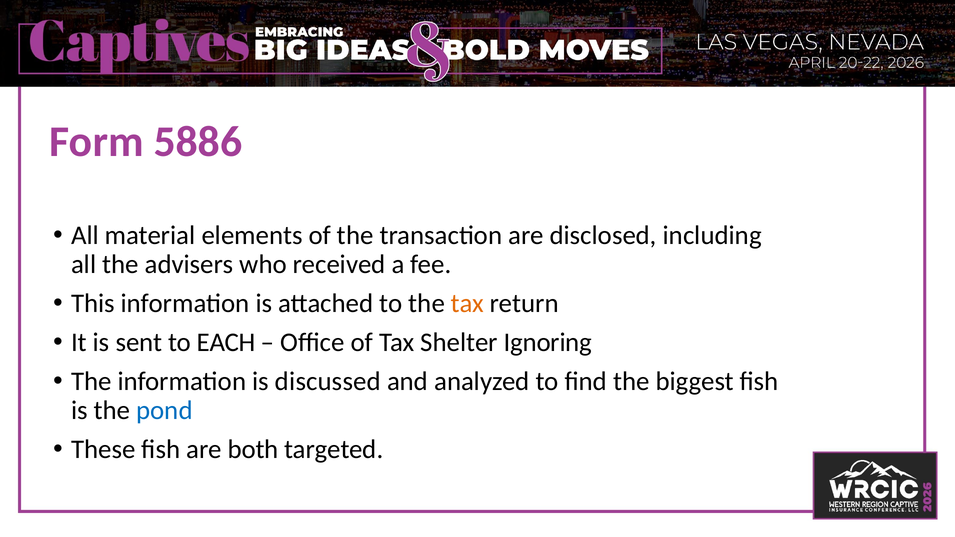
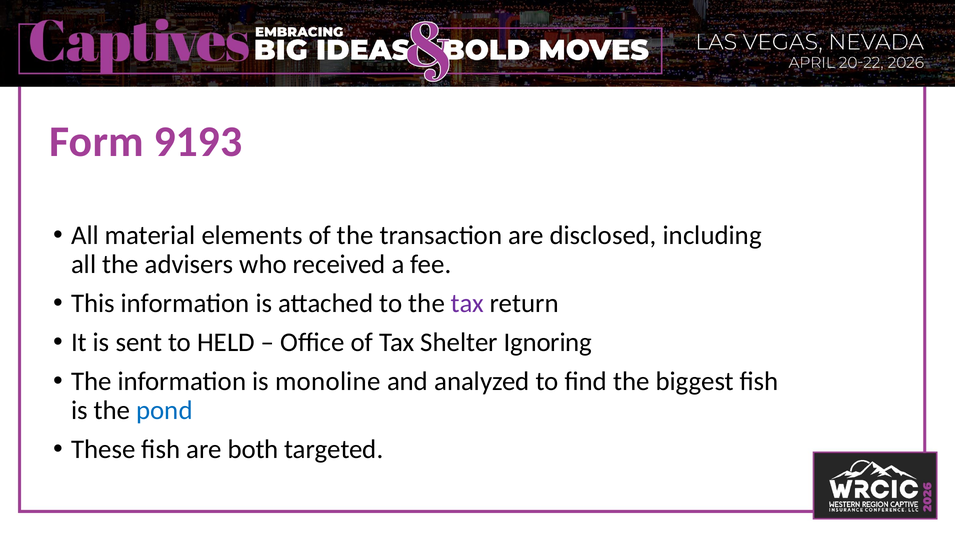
5886: 5886 -> 9193
tax at (467, 303) colour: orange -> purple
EACH: EACH -> HELD
discussed: discussed -> monoline
